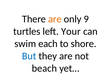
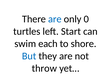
are at (55, 19) colour: orange -> blue
9: 9 -> 0
Your: Your -> Start
beach: beach -> throw
